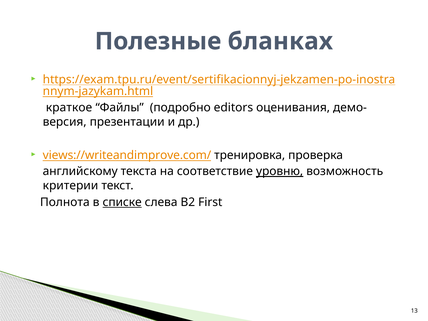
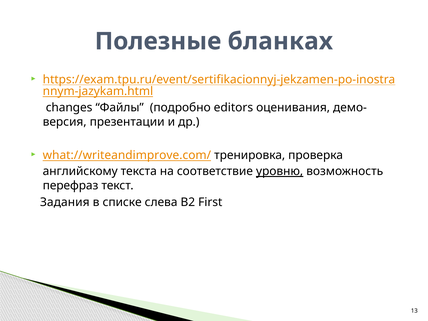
краткое: краткое -> changes
views://writeandimprove.com/: views://writeandimprove.com/ -> what://writeandimprove.com/
критерии: критерии -> перефраз
Полнота: Полнота -> Задания
списке underline: present -> none
